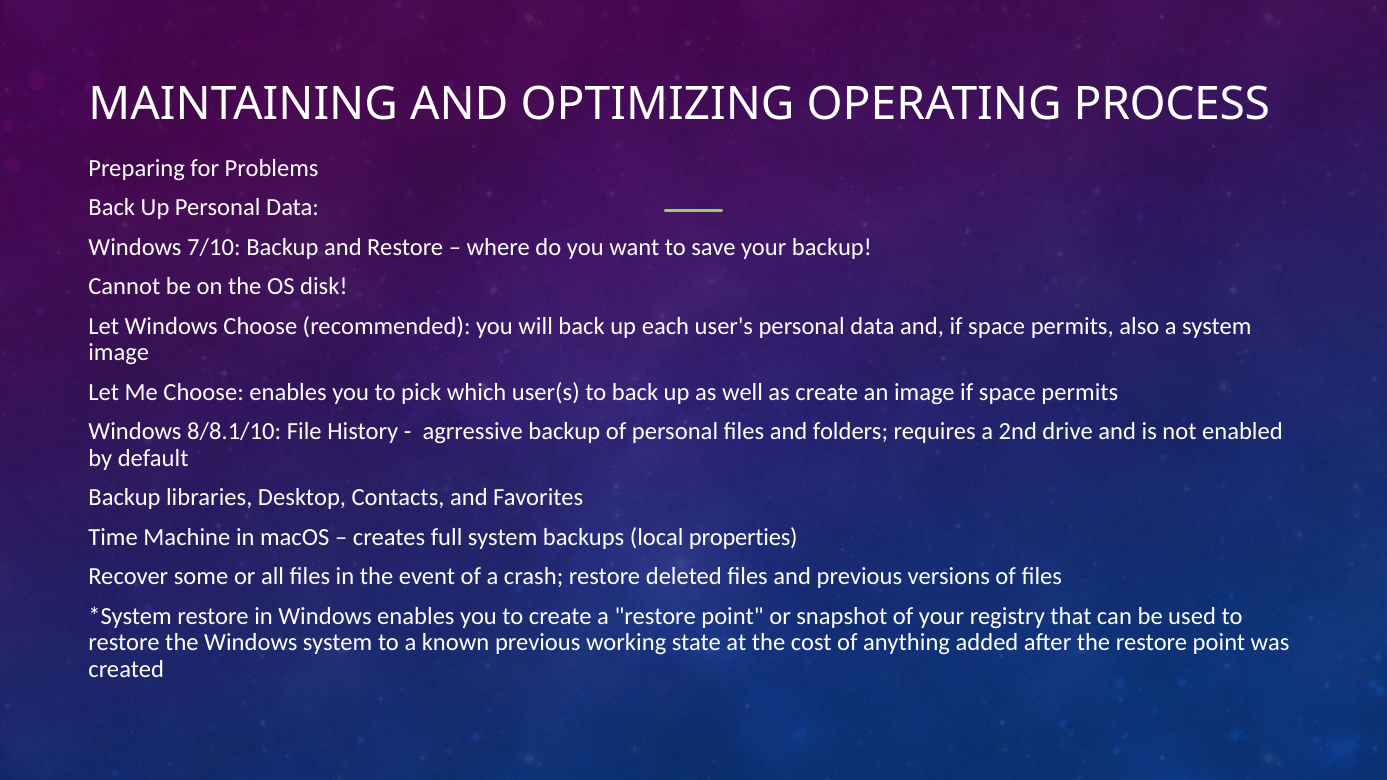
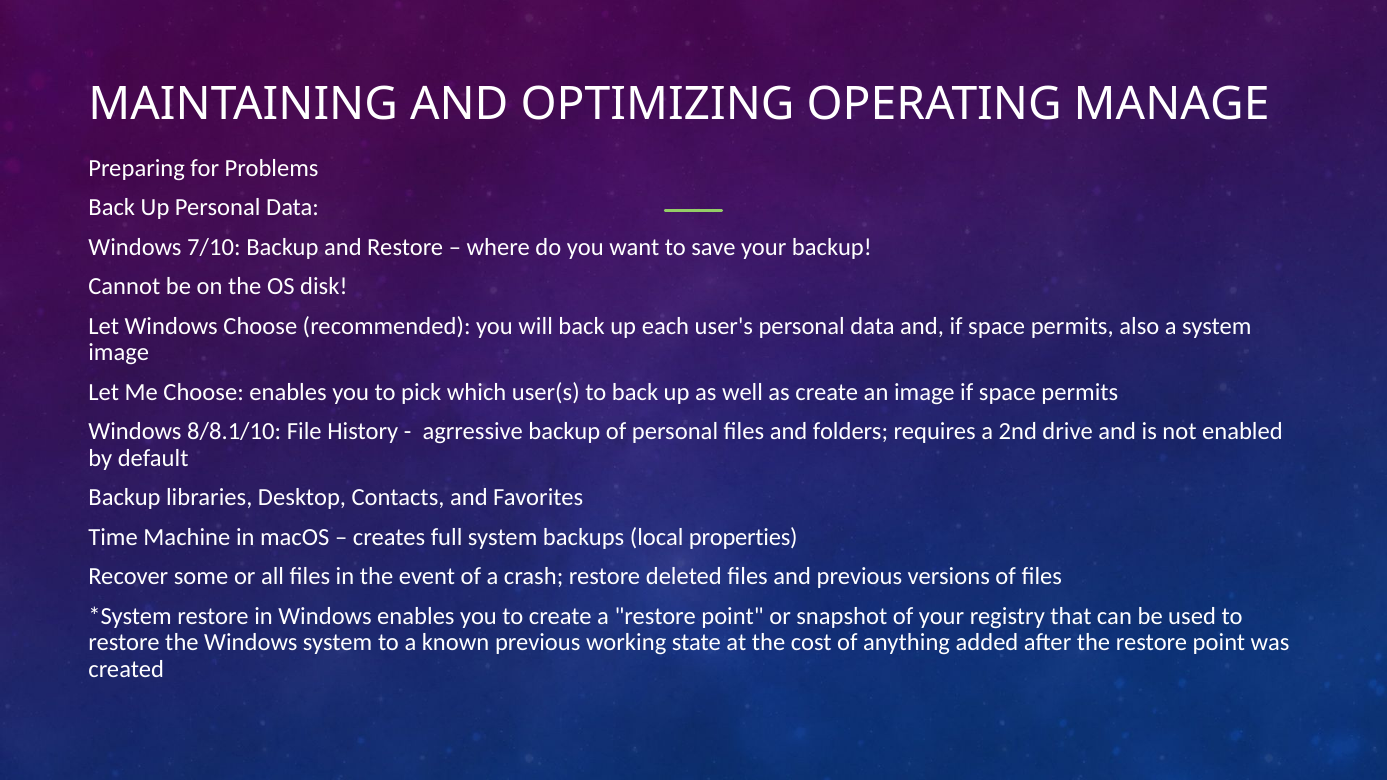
PROCESS: PROCESS -> MANAGE
